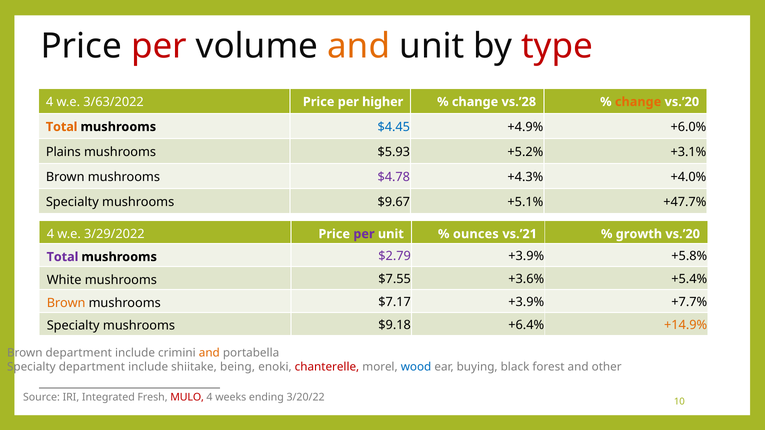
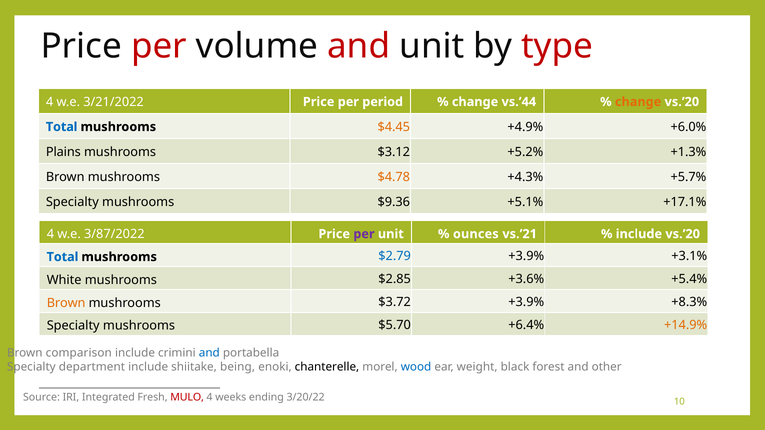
and at (359, 46) colour: orange -> red
3/63/2022: 3/63/2022 -> 3/21/2022
higher: higher -> period
vs.’28: vs.’28 -> vs.’44
Total at (62, 127) colour: orange -> blue
$4.45 colour: blue -> orange
$5.93: $5.93 -> $3.12
+3.1%: +3.1% -> +1.3%
$4.78 colour: purple -> orange
+4.0%: +4.0% -> +5.7%
$9.67: $9.67 -> $9.36
+47.7%: +47.7% -> +17.1%
3/29/2022: 3/29/2022 -> 3/87/2022
growth at (639, 234): growth -> include
Total at (62, 257) colour: purple -> blue
$2.79 colour: purple -> blue
+5.8%: +5.8% -> +3.1%
$7.55: $7.55 -> $2.85
$7.17: $7.17 -> $3.72
+7.7%: +7.7% -> +8.3%
$9.18: $9.18 -> $5.70
Brown department: department -> comparison
and at (209, 353) colour: orange -> blue
chanterelle colour: red -> black
buying: buying -> weight
